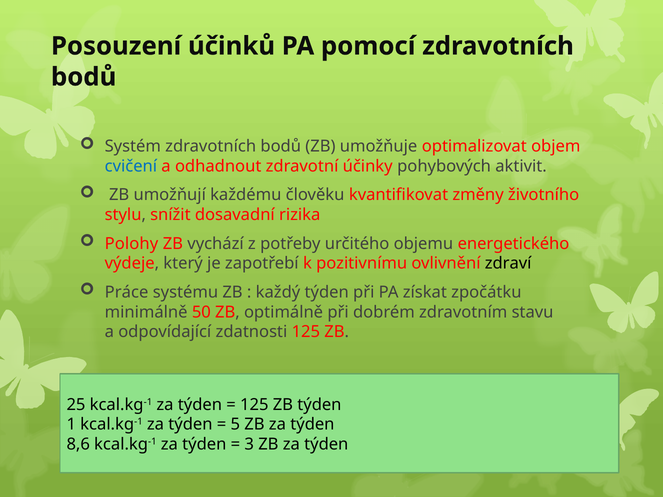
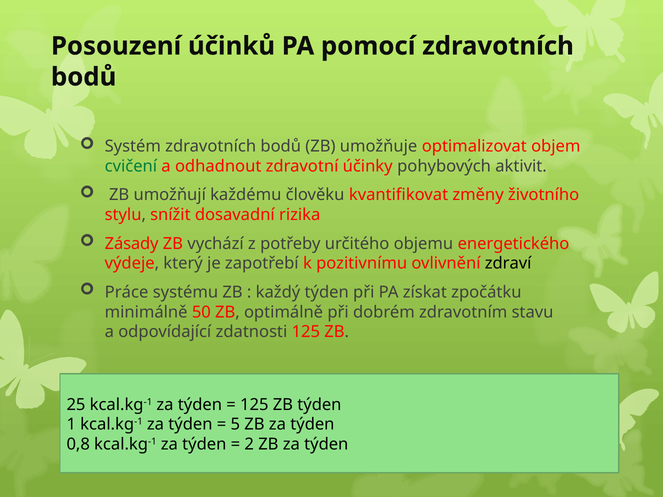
cvičení colour: blue -> green
Polohy: Polohy -> Zásady
8,6: 8,6 -> 0,8
3: 3 -> 2
